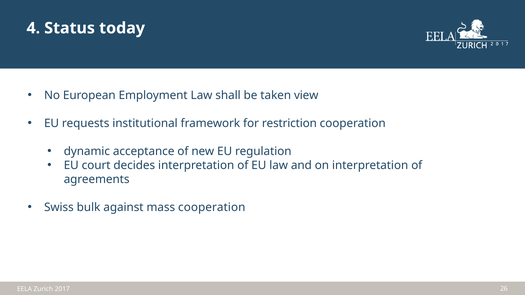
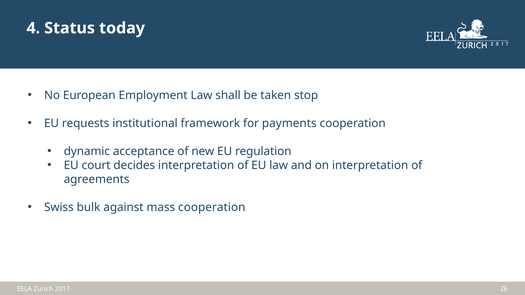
view: view -> stop
restriction: restriction -> payments
